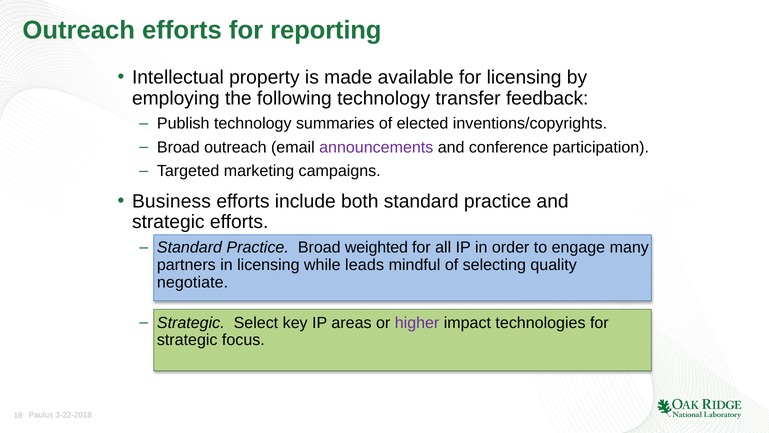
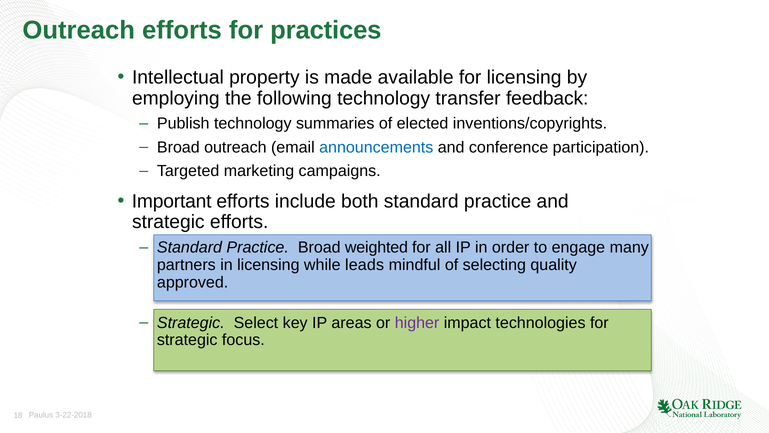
reporting: reporting -> practices
announcements colour: purple -> blue
Business: Business -> Important
negotiate: negotiate -> approved
